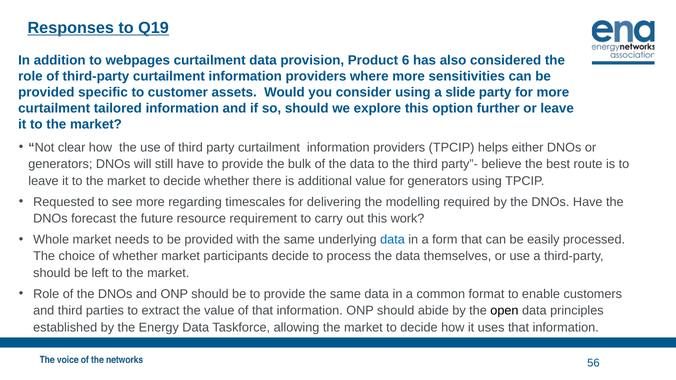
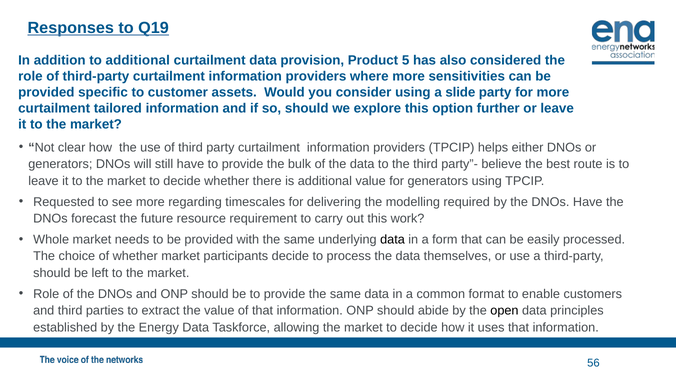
to webpages: webpages -> additional
6: 6 -> 5
data at (392, 240) colour: blue -> black
